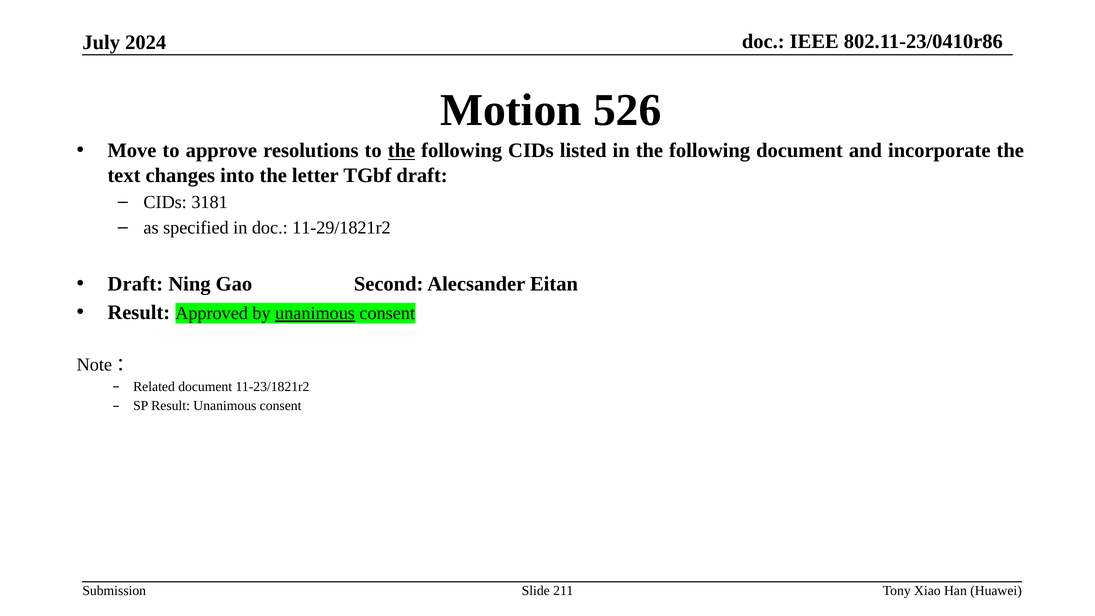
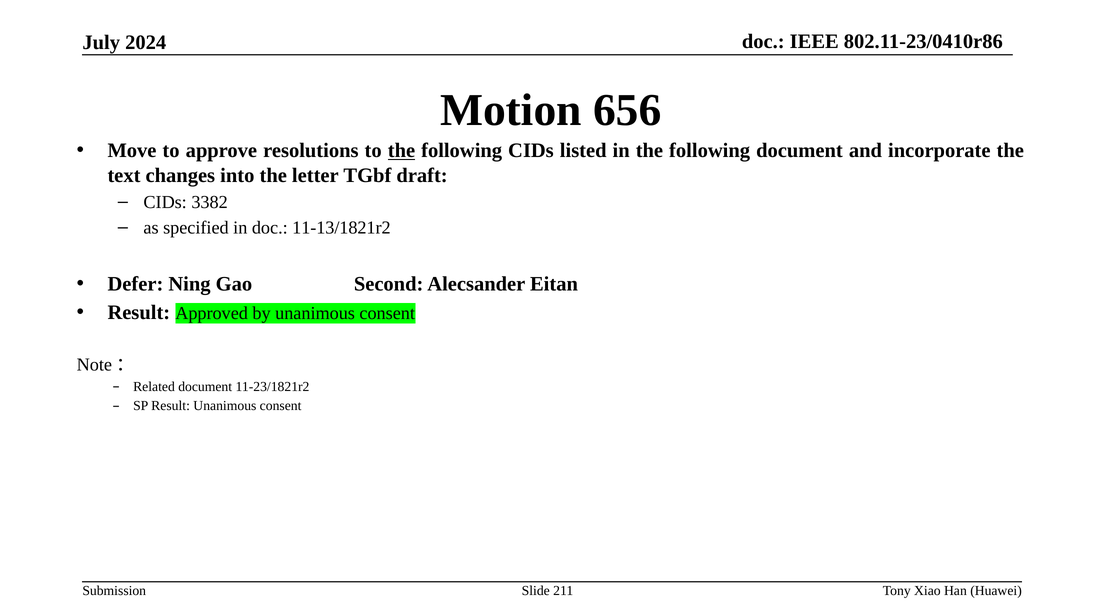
526: 526 -> 656
3181: 3181 -> 3382
11-29/1821r2: 11-29/1821r2 -> 11-13/1821r2
Draft at (135, 284): Draft -> Defer
unanimous at (315, 313) underline: present -> none
